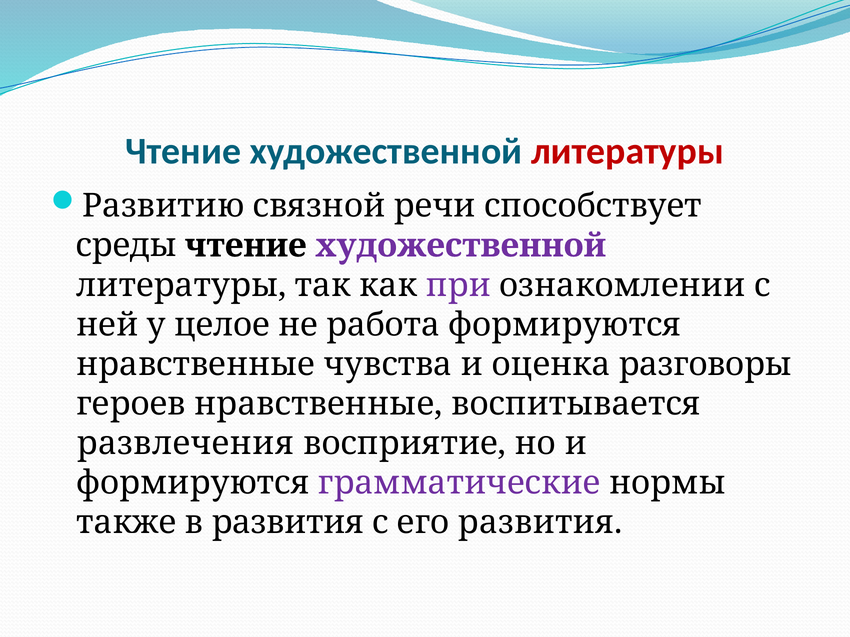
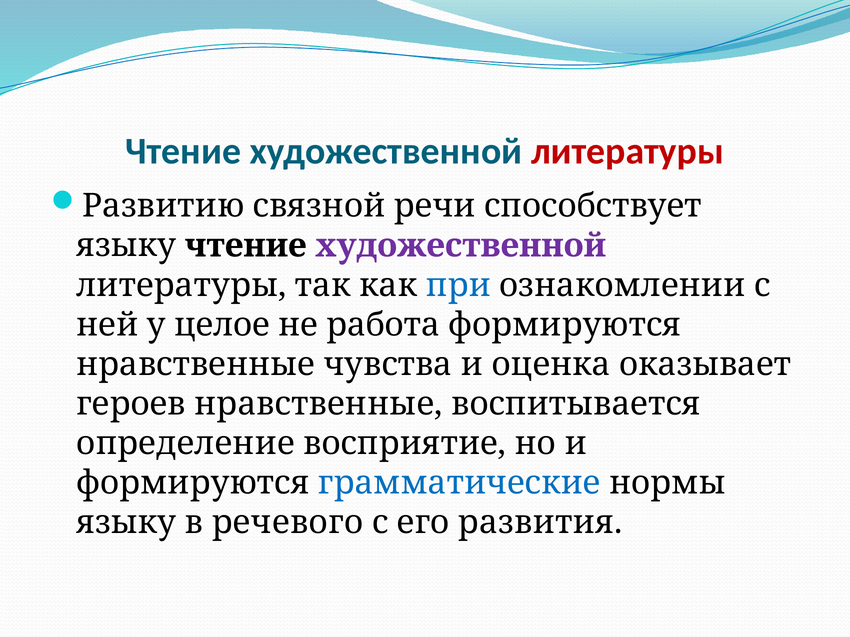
среды at (126, 246): среды -> языку
при colour: purple -> blue
разговоры: разговоры -> оказывает
развлечения: развлечения -> определение
грамматические colour: purple -> blue
также at (126, 523): также -> языку
в развития: развития -> речевого
